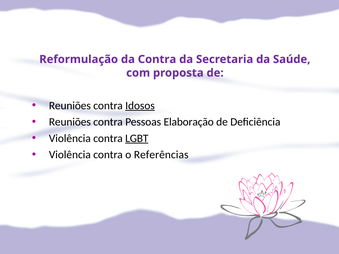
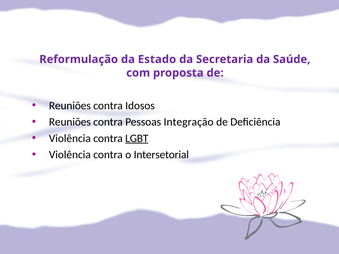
da Contra: Contra -> Estado
Idosos underline: present -> none
Elaboração: Elaboração -> Integração
Referências: Referências -> Intersetorial
